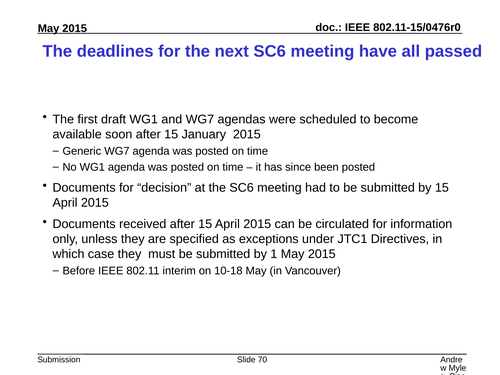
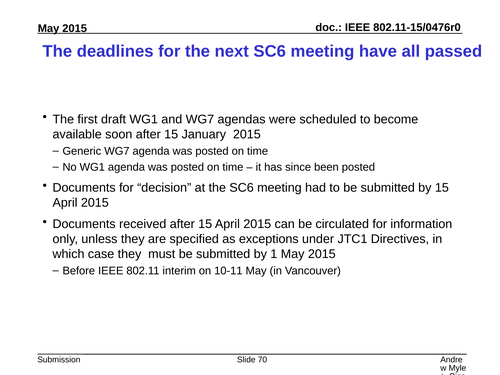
10-18: 10-18 -> 10-11
